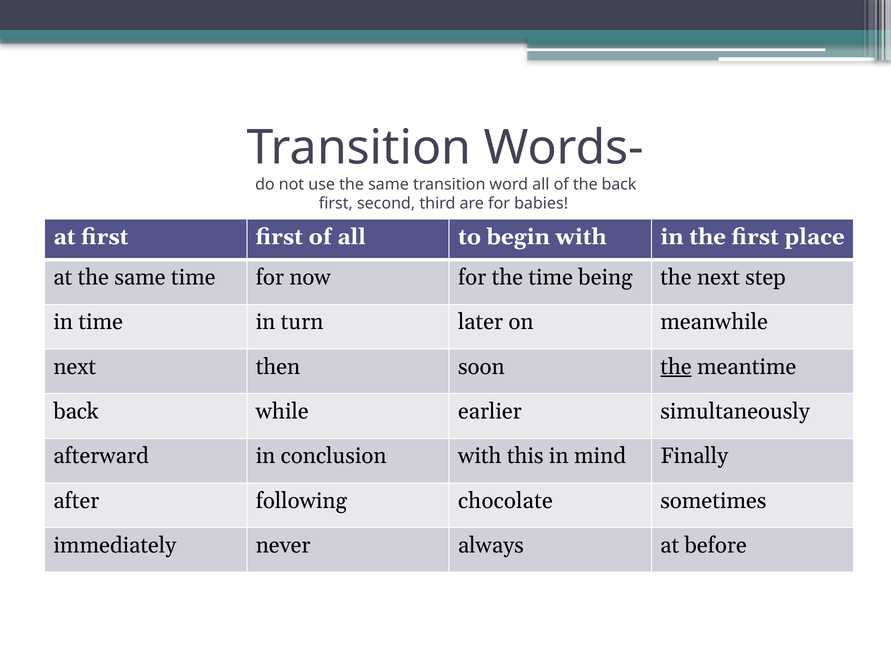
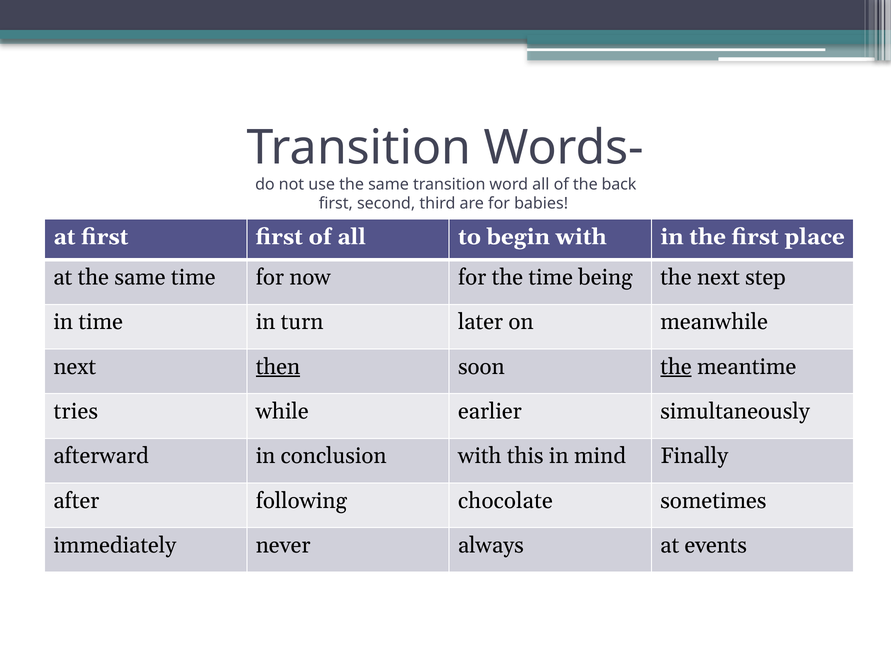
then underline: none -> present
back at (76, 412): back -> tries
before: before -> events
